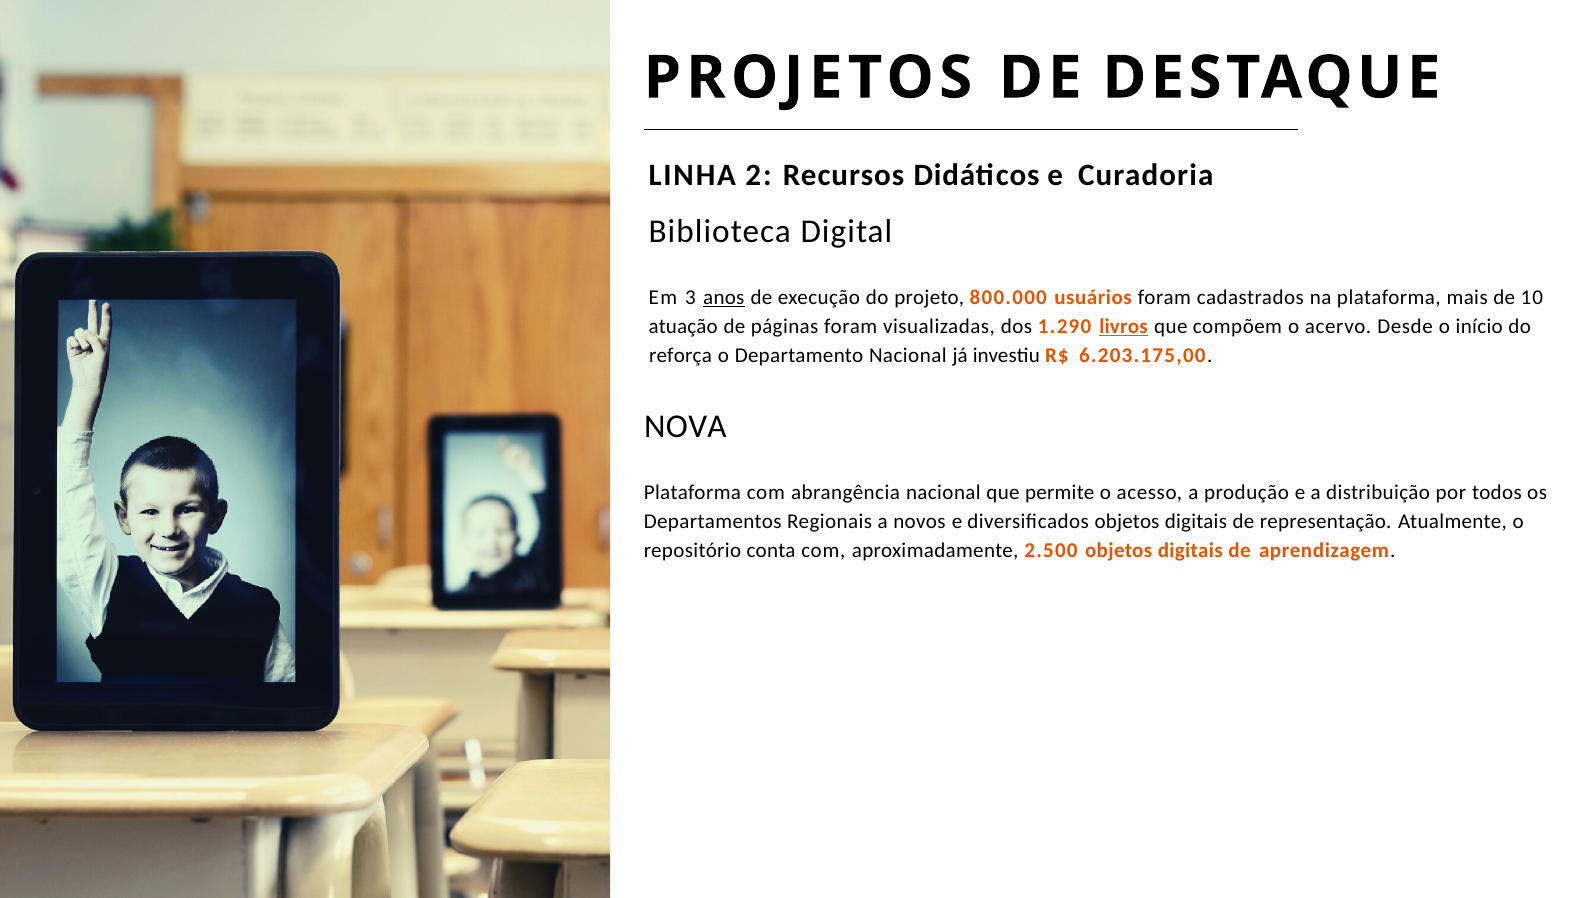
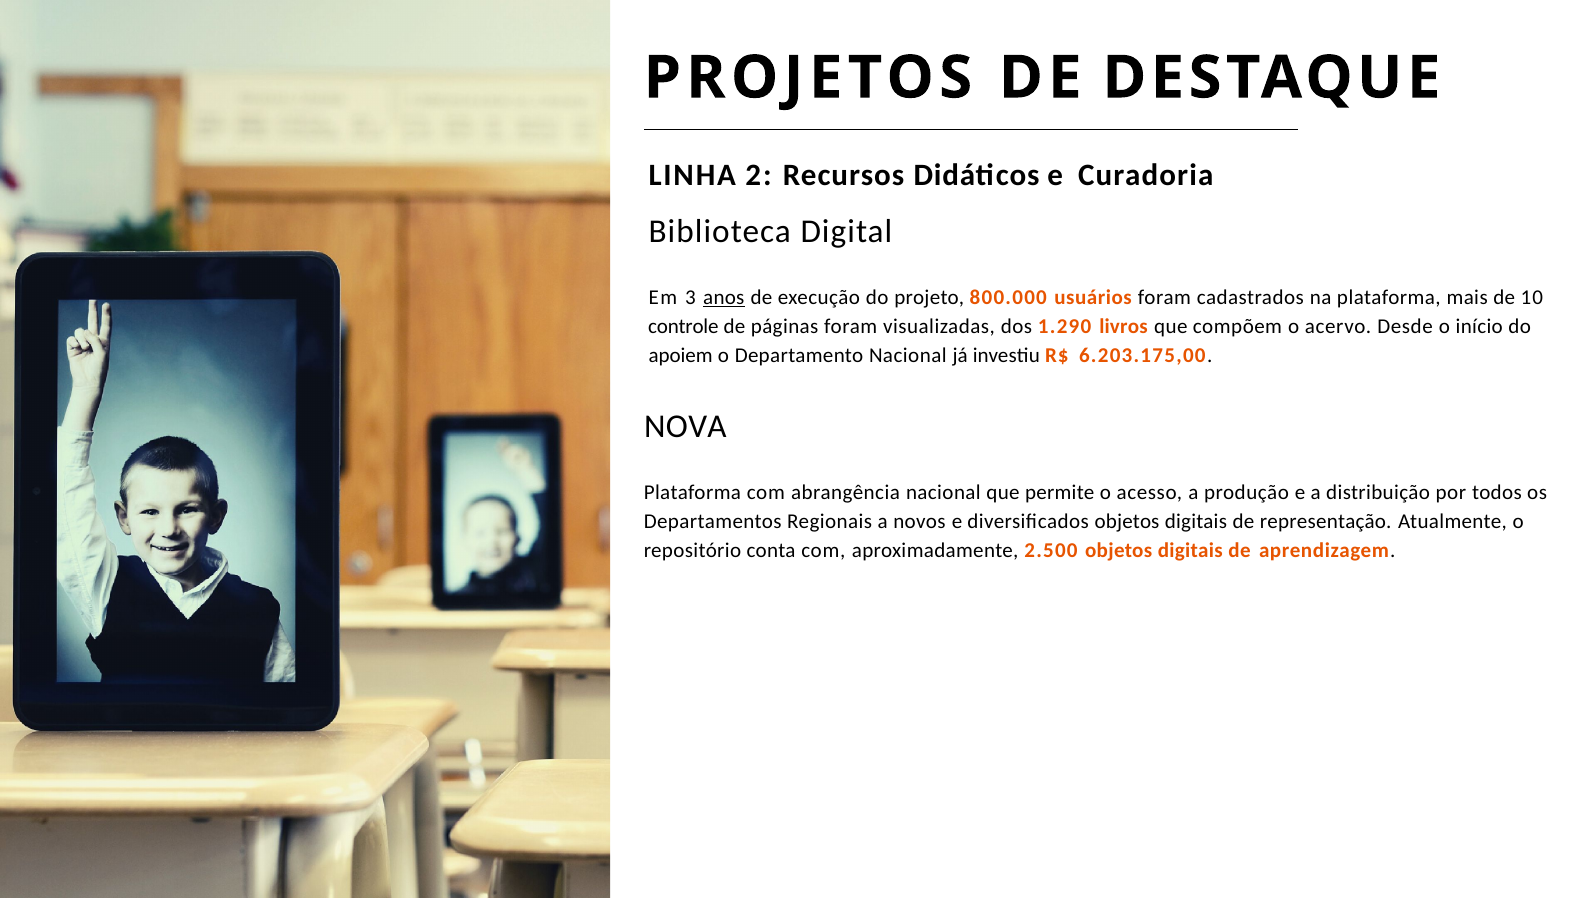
atuação: atuação -> controle
livros underline: present -> none
reforça: reforça -> apoiem
